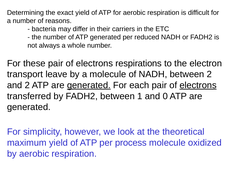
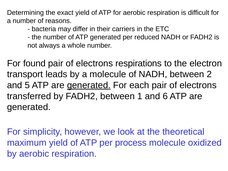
these: these -> found
leave: leave -> leads
and 2: 2 -> 5
electrons at (198, 85) underline: present -> none
0: 0 -> 6
